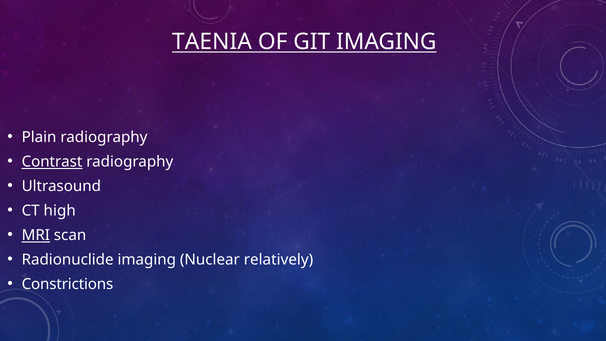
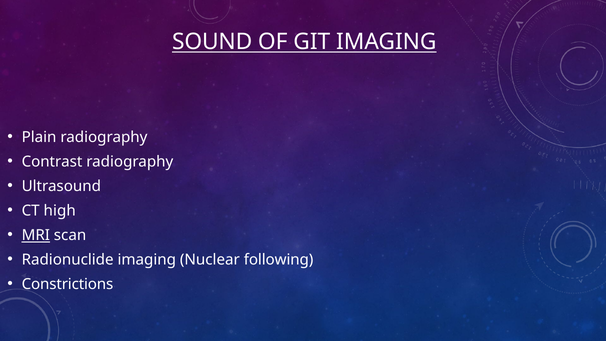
TAENIA: TAENIA -> SOUND
Contrast underline: present -> none
relatively: relatively -> following
